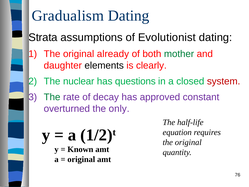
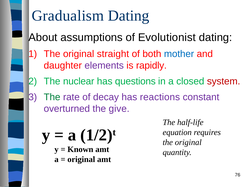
Strata: Strata -> About
already: already -> straight
mother colour: green -> blue
elements colour: black -> purple
clearly: clearly -> rapidly
approved: approved -> reactions
only: only -> give
